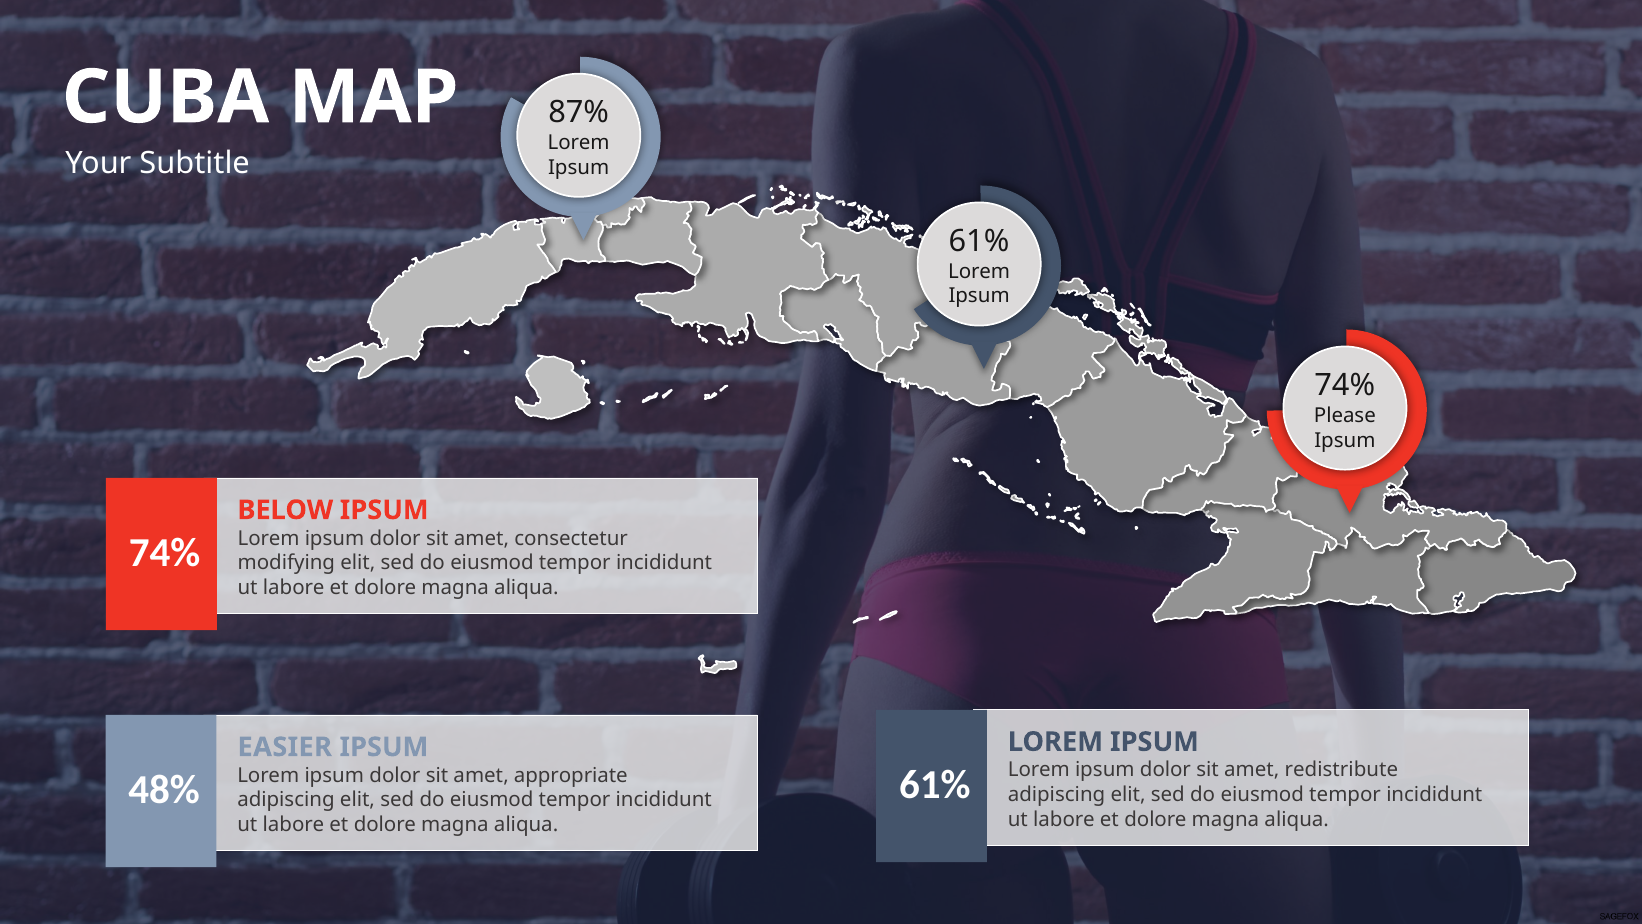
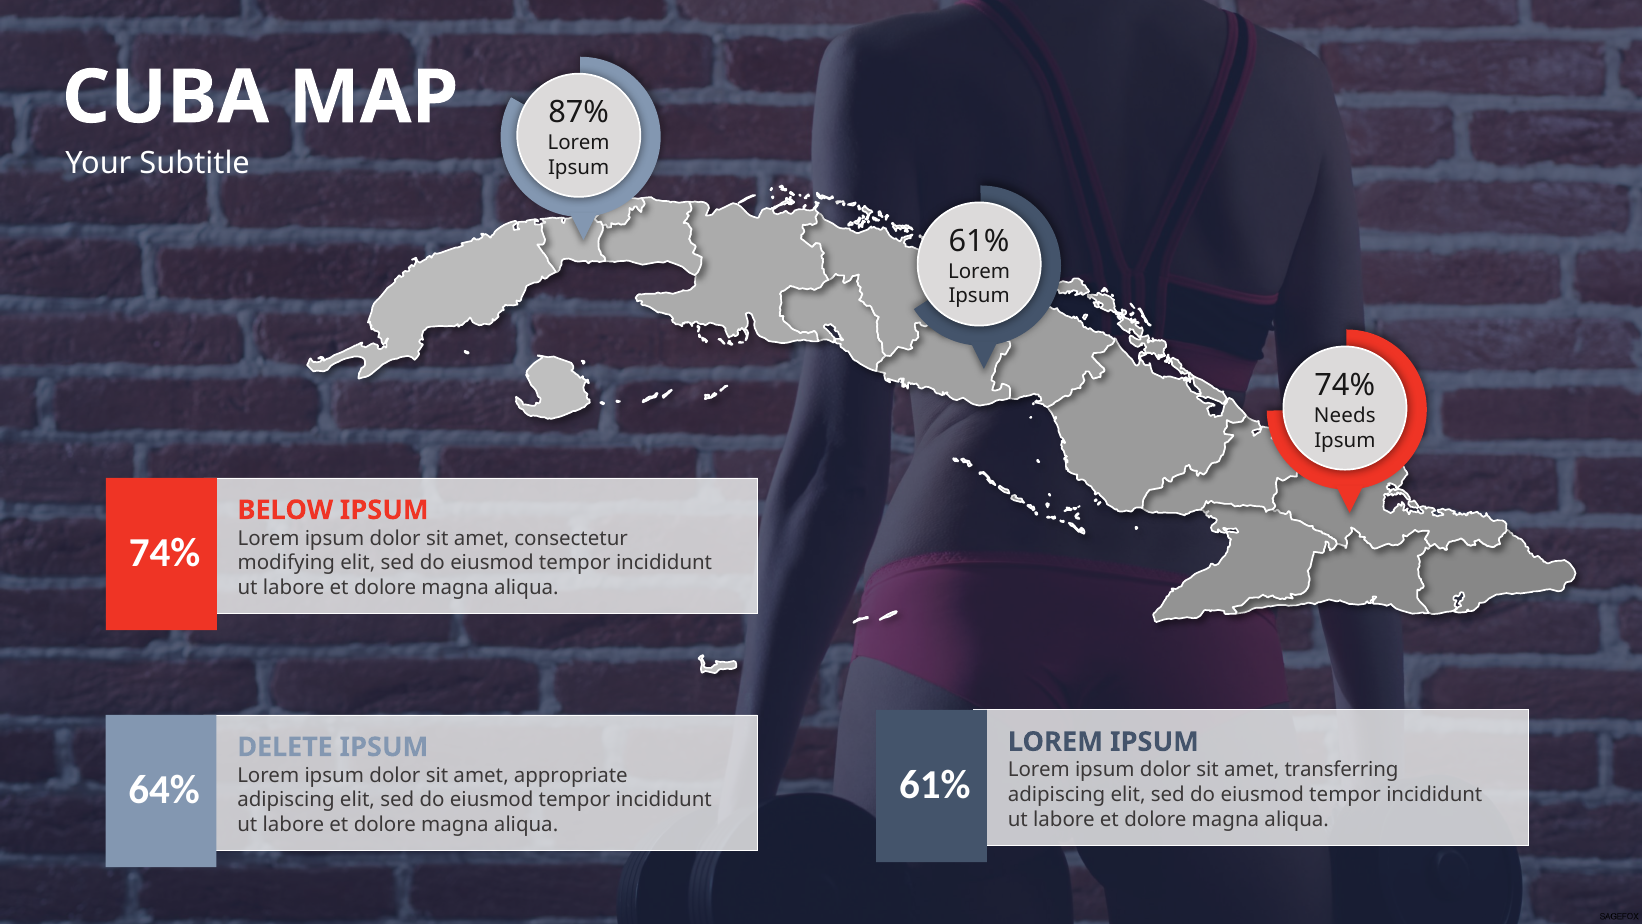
Please: Please -> Needs
EASIER: EASIER -> DELETE
redistribute: redistribute -> transferring
48%: 48% -> 64%
